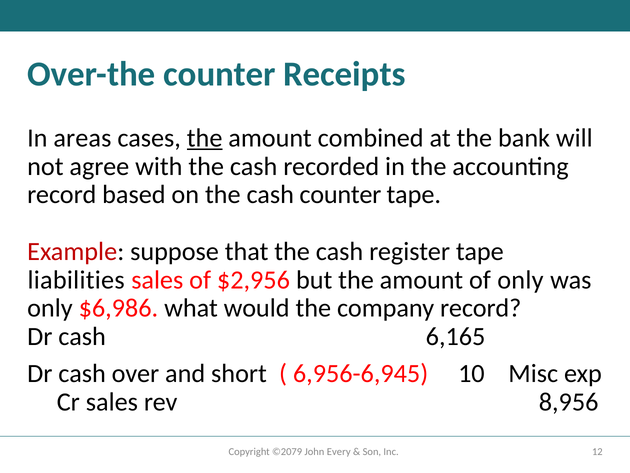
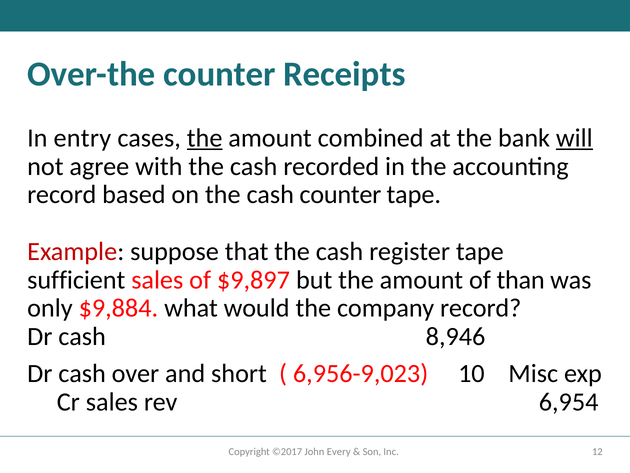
areas: areas -> entry
will underline: none -> present
liabilities: liabilities -> sufficient
$2,956: $2,956 -> $9,897
of only: only -> than
$6,986: $6,986 -> $9,884
6,165: 6,165 -> 8,946
6,956-6,945: 6,956-6,945 -> 6,956-9,023
8,956: 8,956 -> 6,954
©2079: ©2079 -> ©2017
